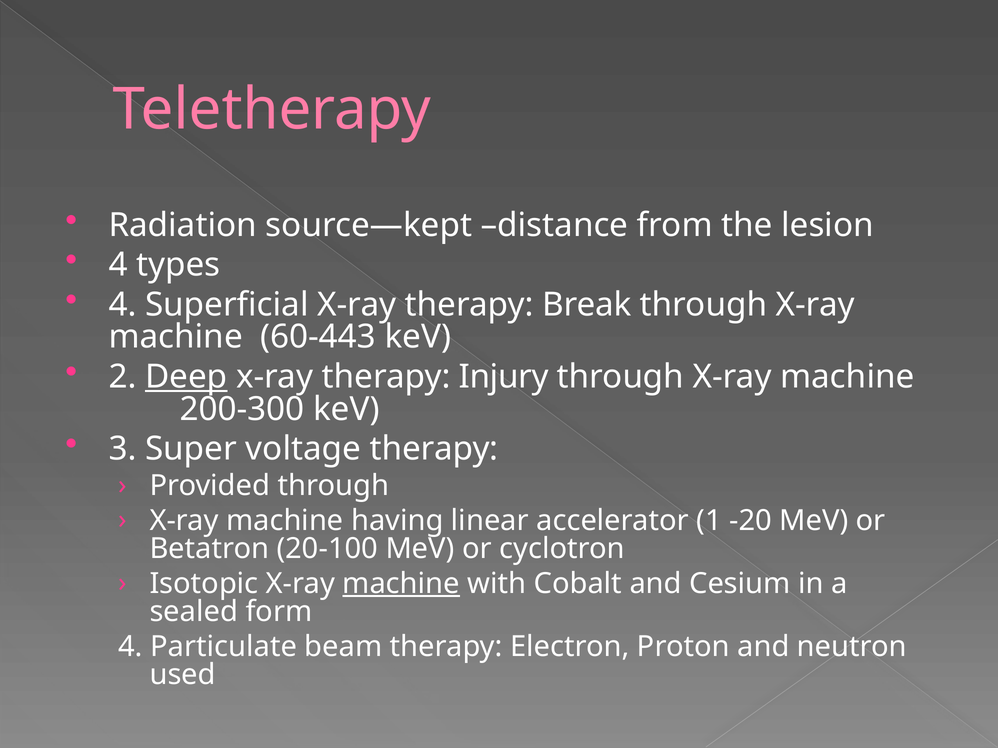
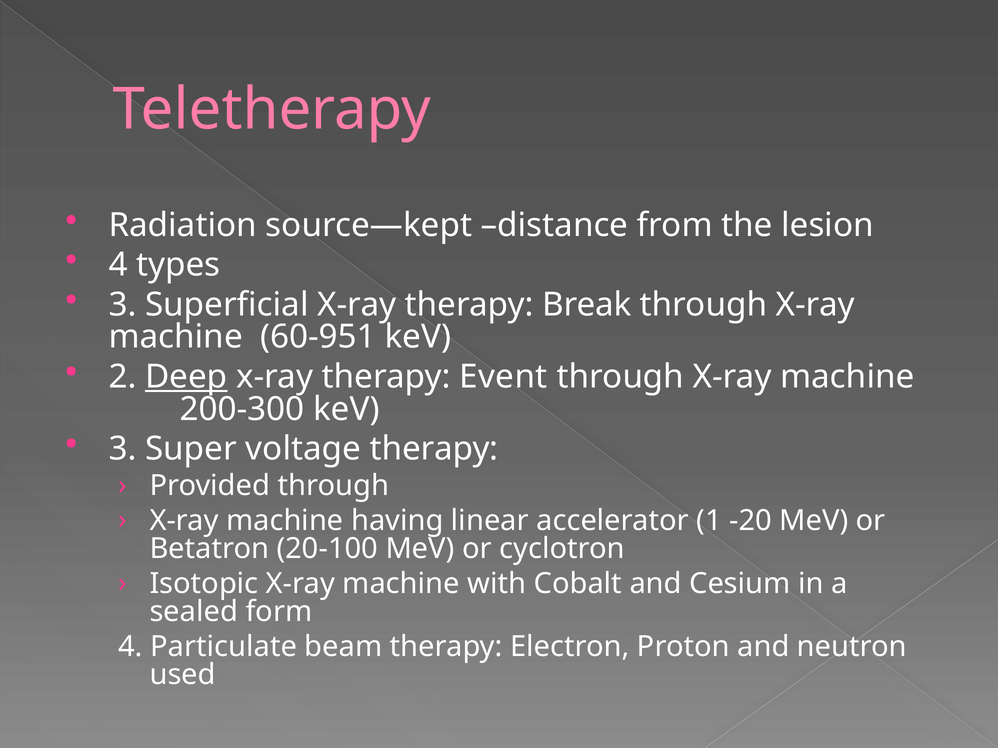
4 at (123, 305): 4 -> 3
60-443: 60-443 -> 60-951
Injury: Injury -> Event
machine at (401, 584) underline: present -> none
